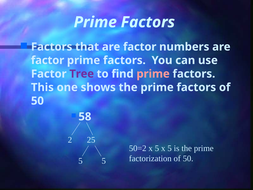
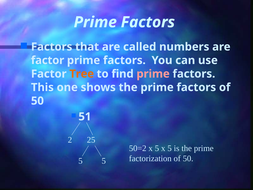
that are factor: factor -> called
Tree colour: purple -> orange
58: 58 -> 51
